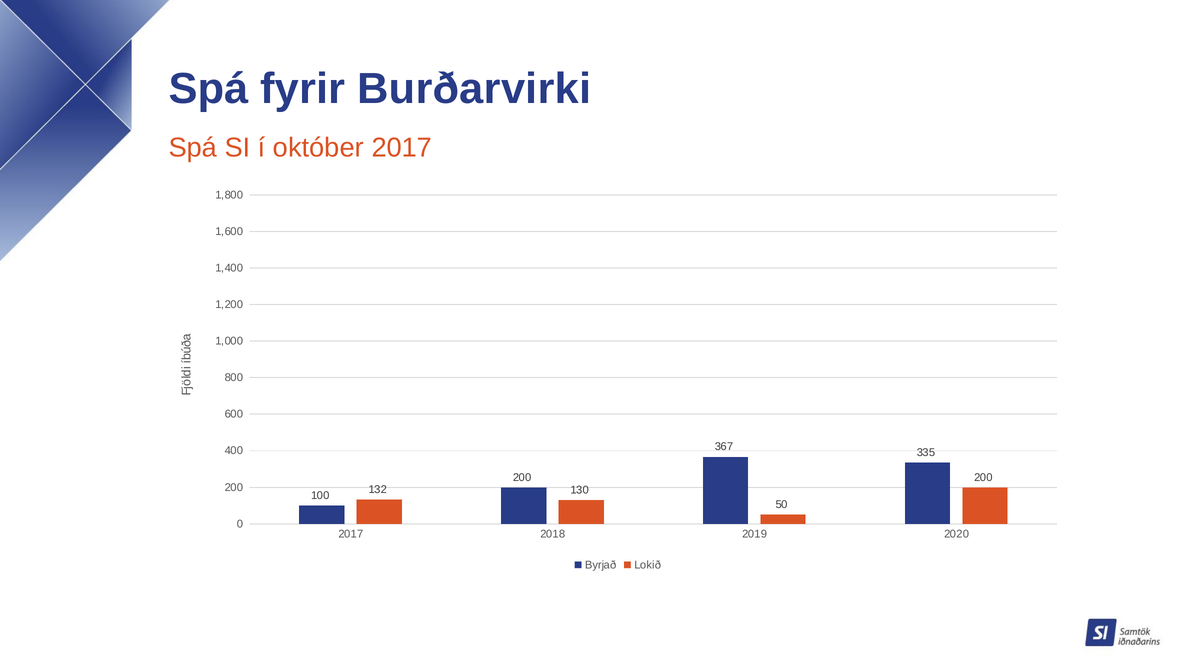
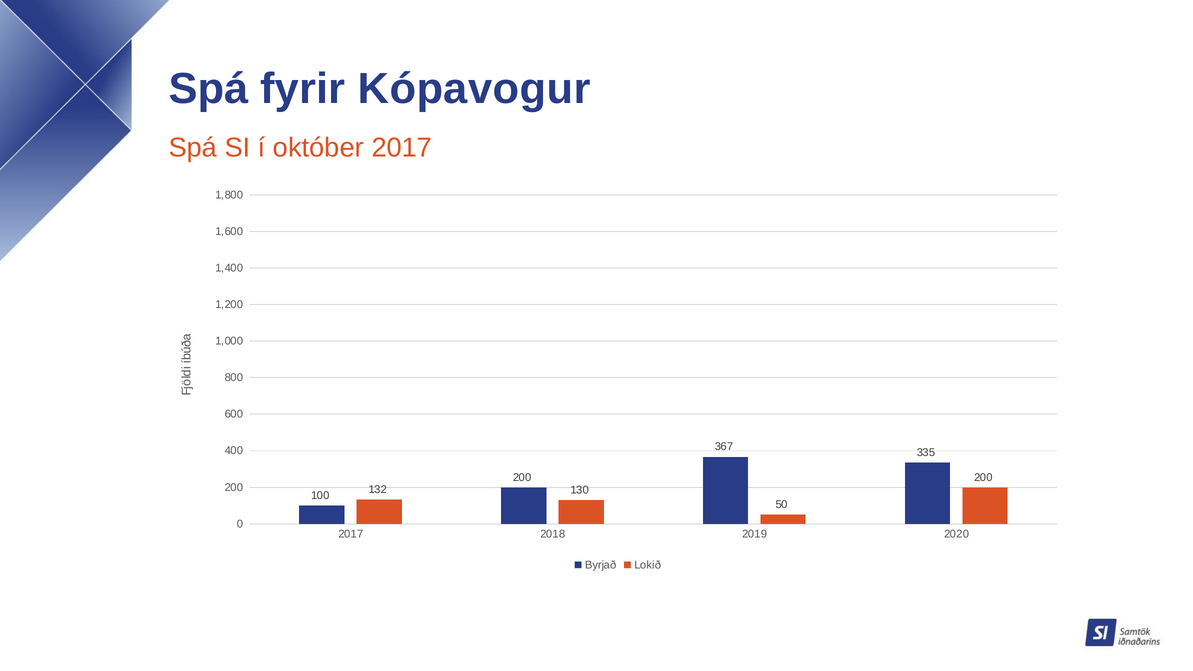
Burðarvirki: Burðarvirki -> Kópavogur
